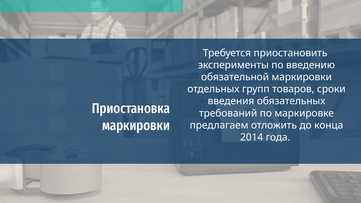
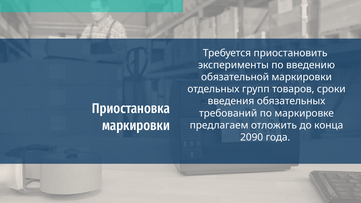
2014: 2014 -> 2090
